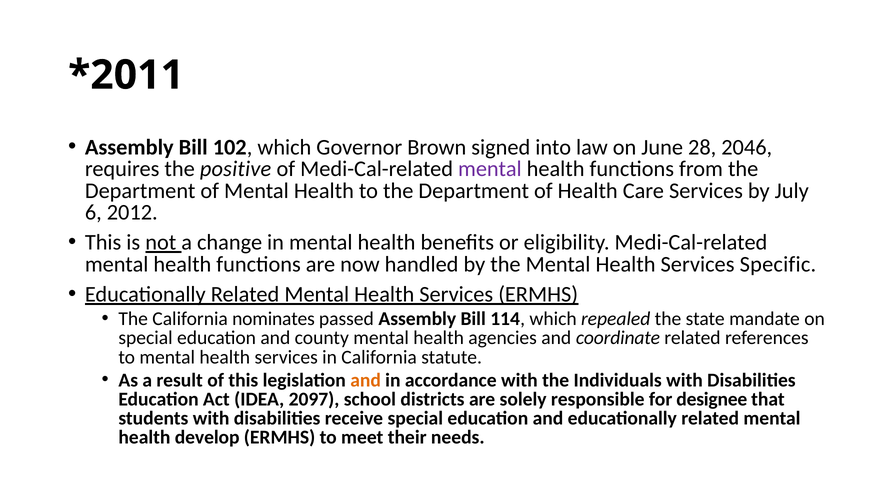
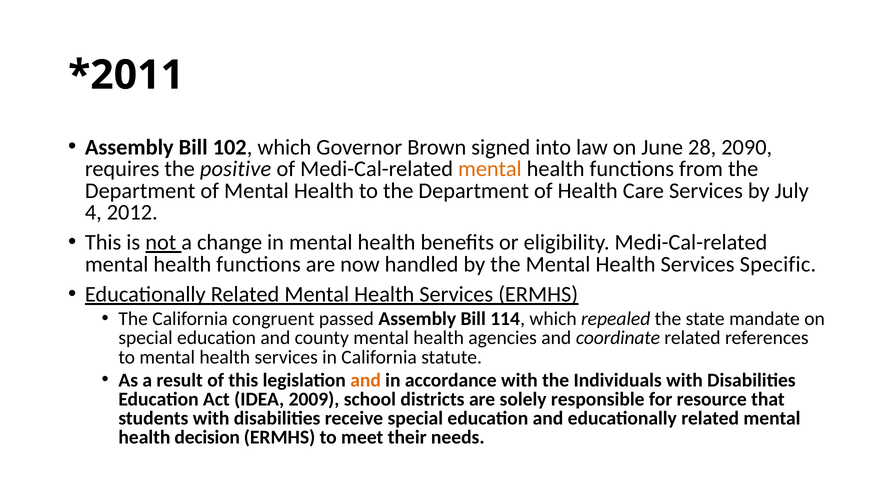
2046: 2046 -> 2090
mental at (490, 169) colour: purple -> orange
6: 6 -> 4
nominates: nominates -> congruent
2097: 2097 -> 2009
designee: designee -> resource
develop: develop -> decision
